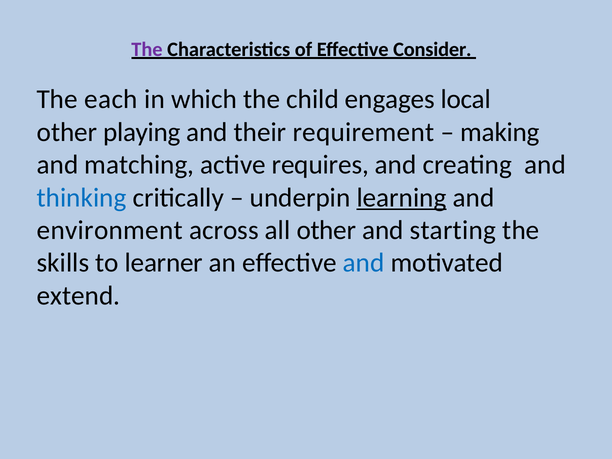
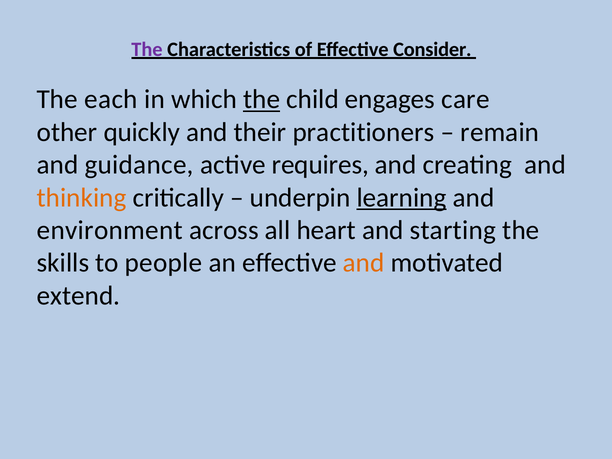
the at (262, 100) underline: none -> present
local: local -> care
playing: playing -> quickly
requirement: requirement -> practitioners
making: making -> remain
matching: matching -> guidance
thinking colour: blue -> orange
all other: other -> heart
learner: learner -> people
and at (364, 263) colour: blue -> orange
